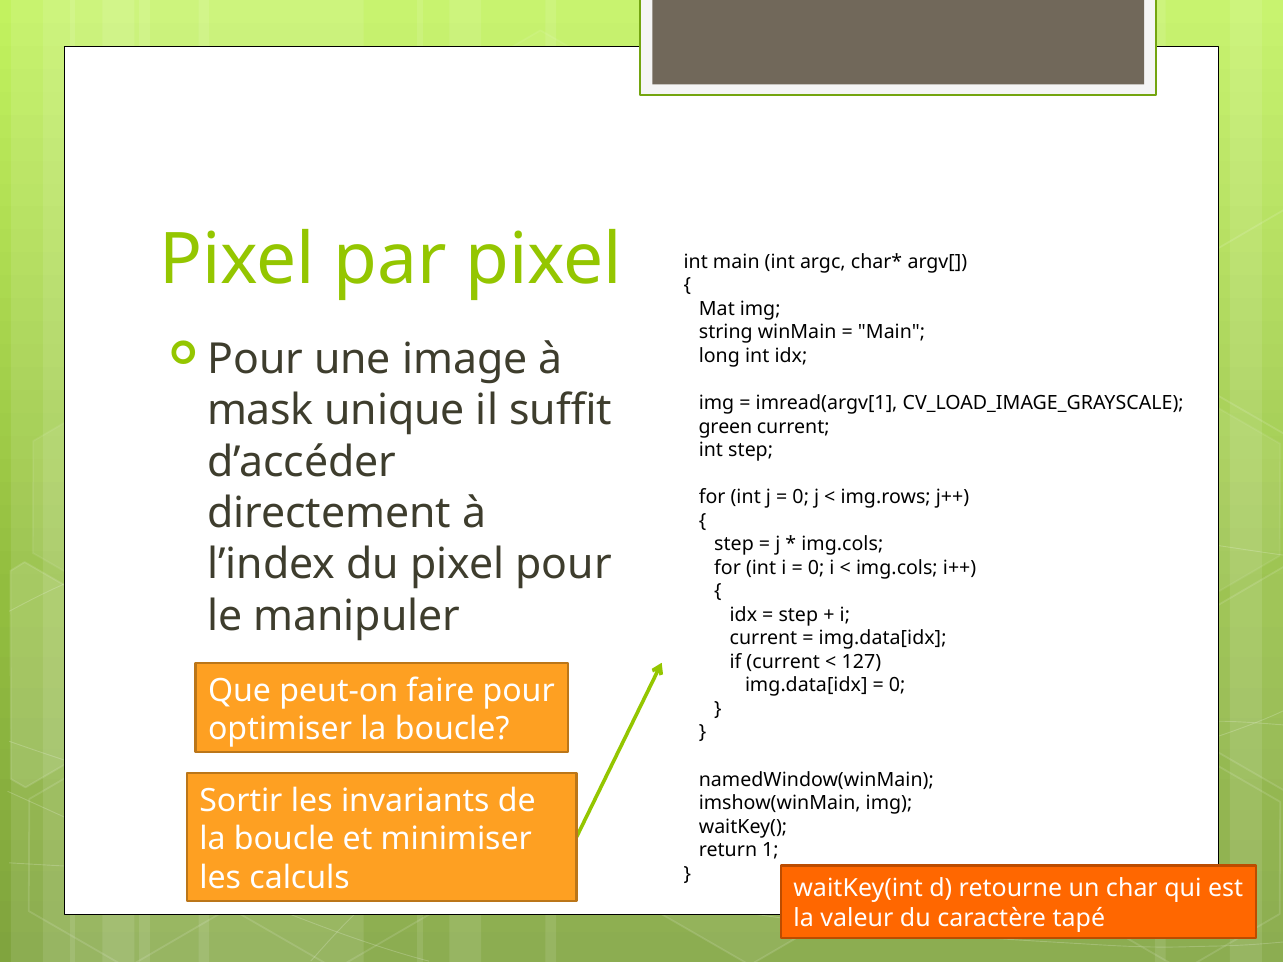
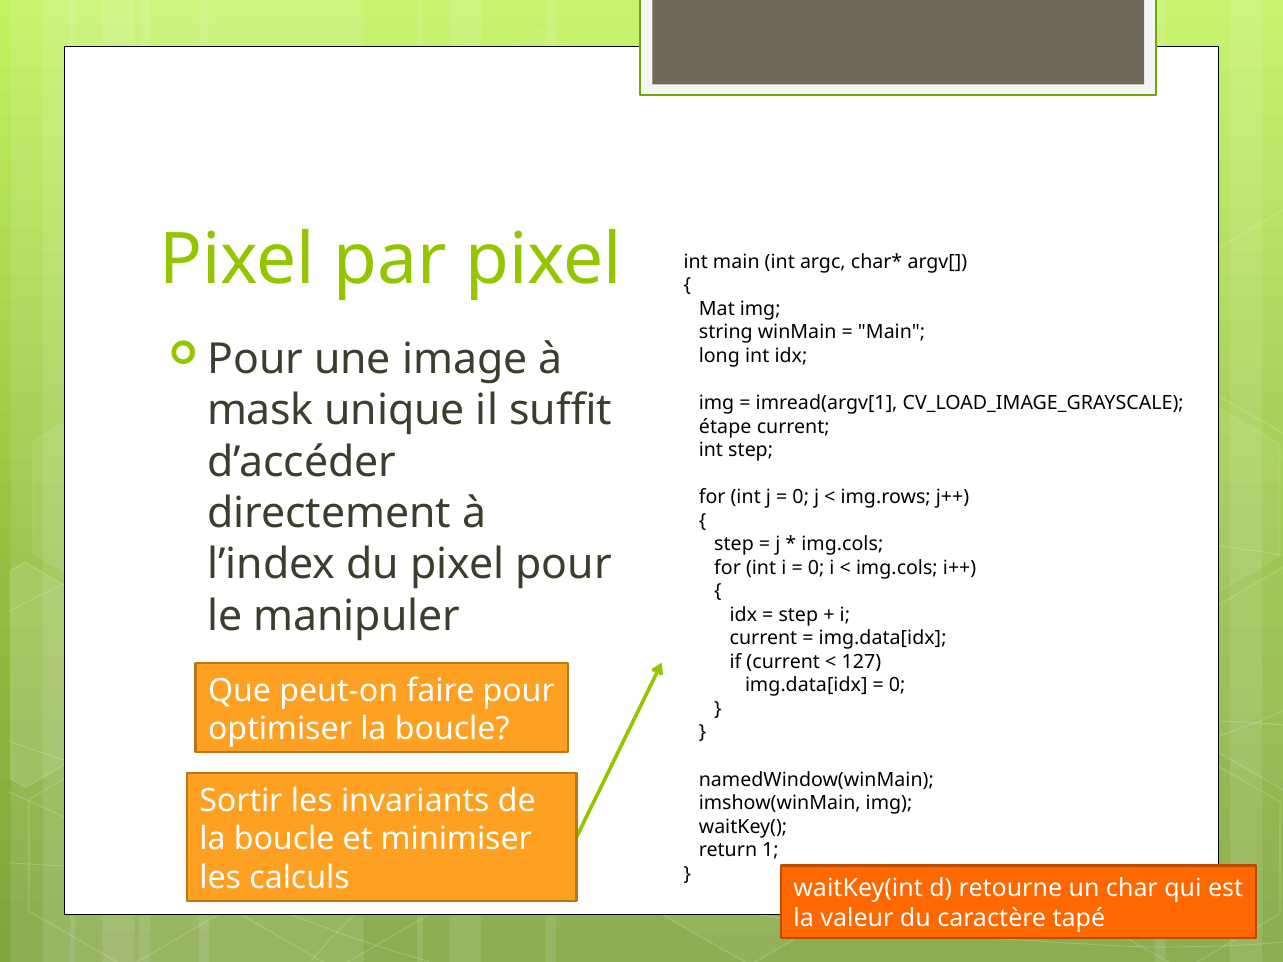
green: green -> étape
